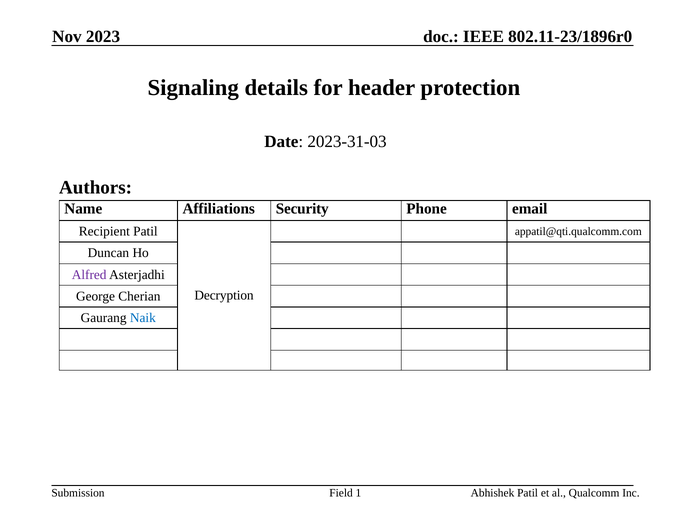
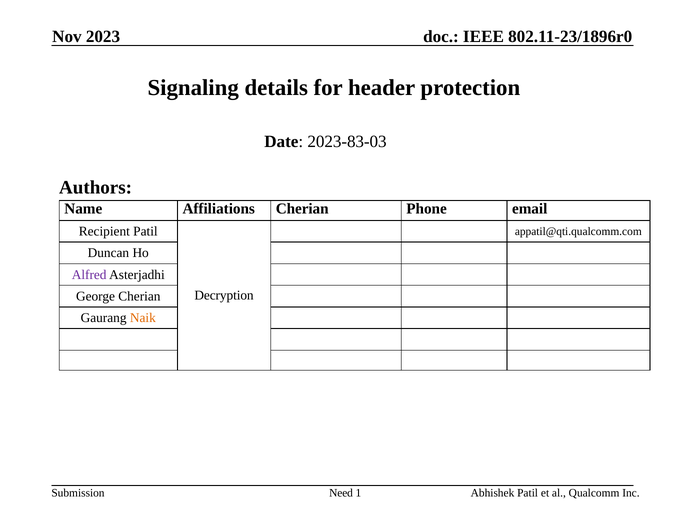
2023-31-03: 2023-31-03 -> 2023-83-03
Affiliations Security: Security -> Cherian
Naik colour: blue -> orange
Field: Field -> Need
